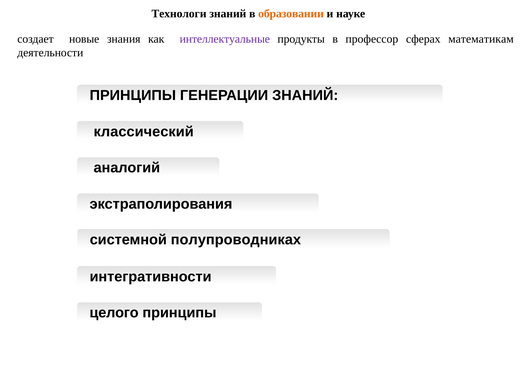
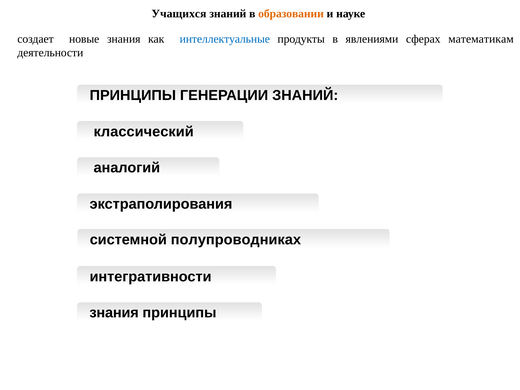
Технологи: Технологи -> Учащихся
интеллектуальные colour: purple -> blue
профессор: профессор -> явлениями
целого at (114, 313): целого -> знания
